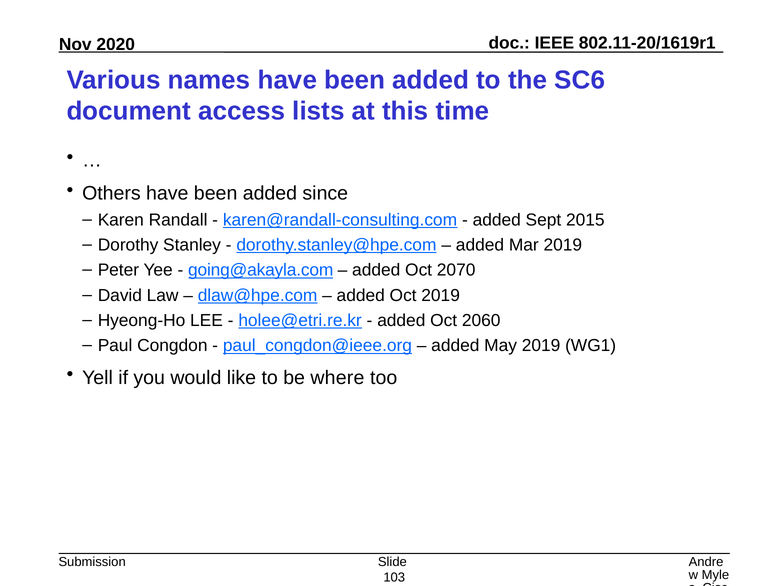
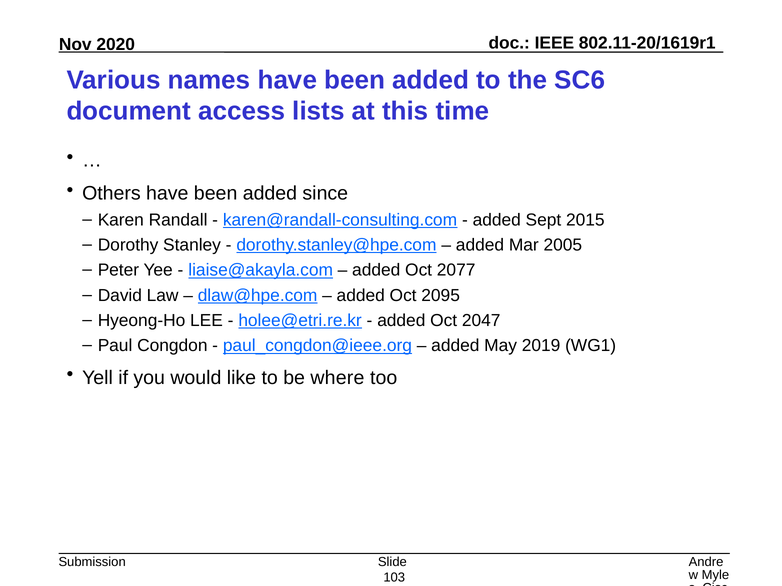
Mar 2019: 2019 -> 2005
going@akayla.com: going@akayla.com -> liaise@akayla.com
2070: 2070 -> 2077
Oct 2019: 2019 -> 2095
2060: 2060 -> 2047
